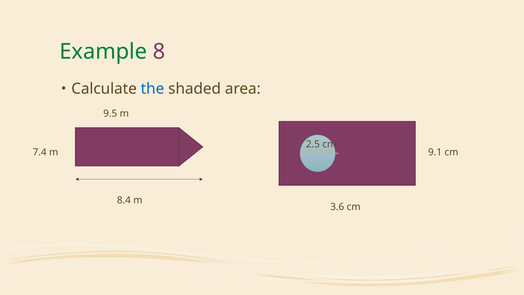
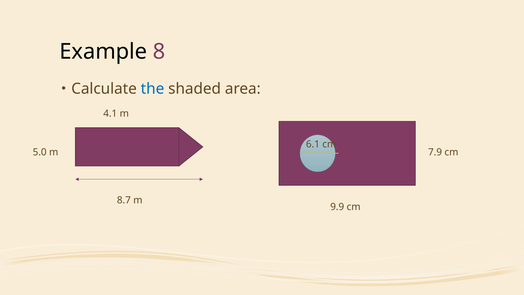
Example colour: green -> black
9.5: 9.5 -> 4.1
2.5: 2.5 -> 6.1
7.4: 7.4 -> 5.0
9.1: 9.1 -> 7.9
8.4: 8.4 -> 8.7
3.6: 3.6 -> 9.9
